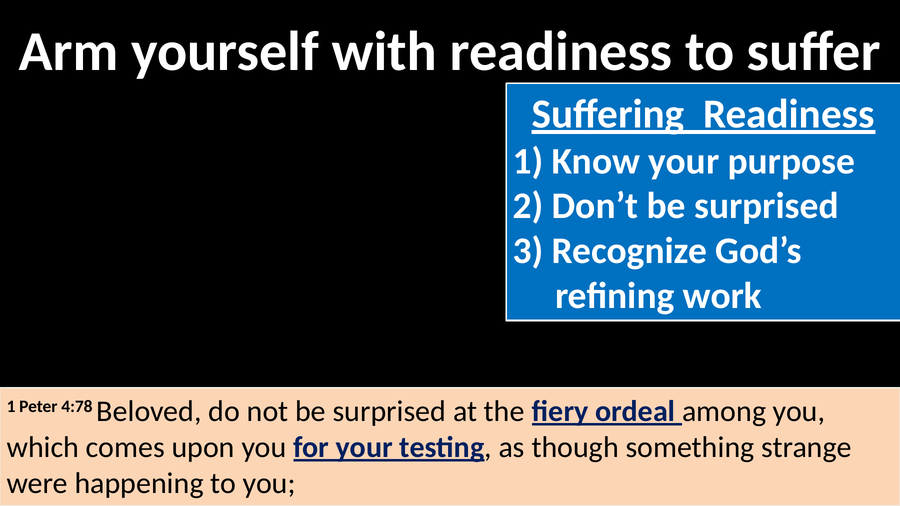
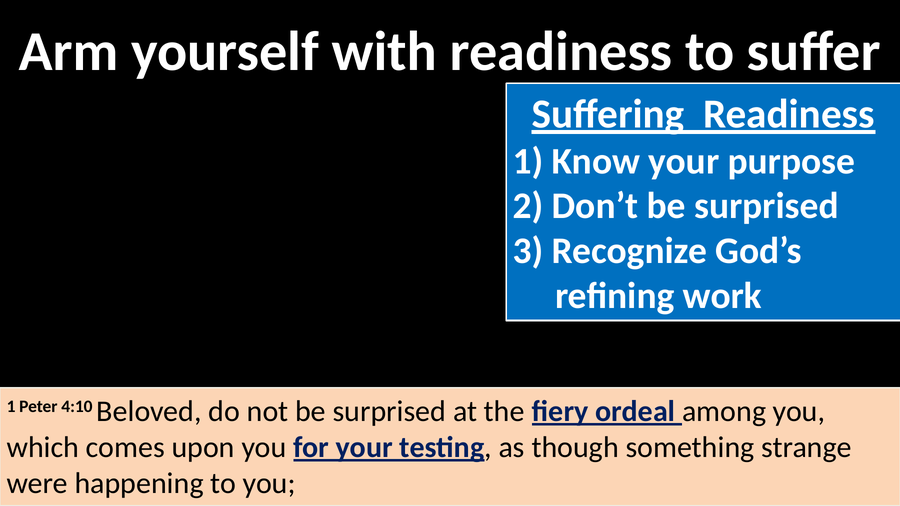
4:78: 4:78 -> 4:10
